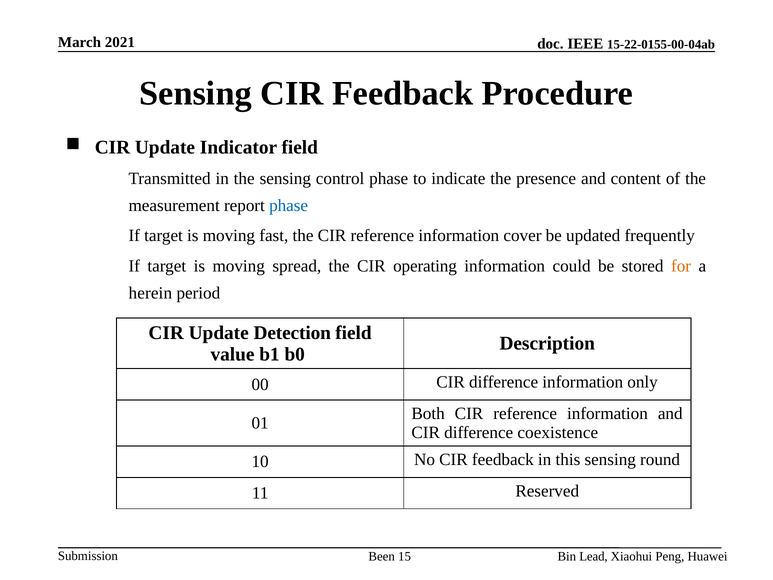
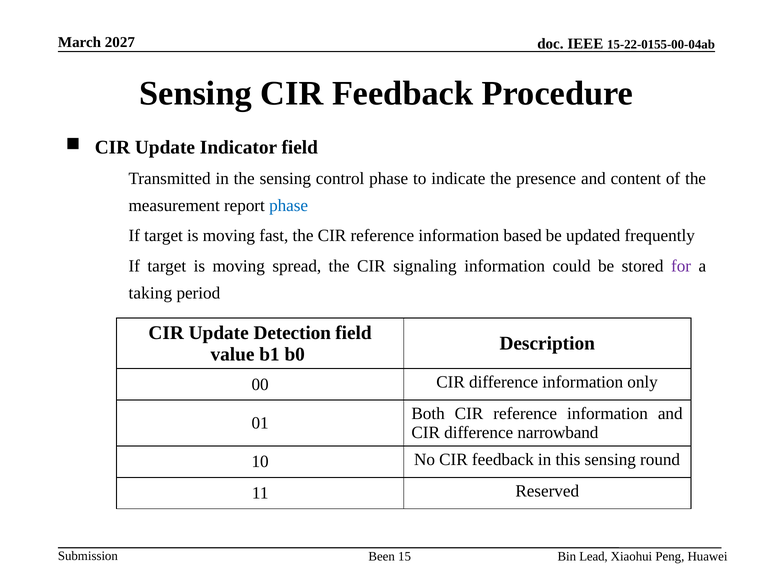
2021: 2021 -> 2027
cover: cover -> based
operating: operating -> signaling
for colour: orange -> purple
herein: herein -> taking
coexistence: coexistence -> narrowband
